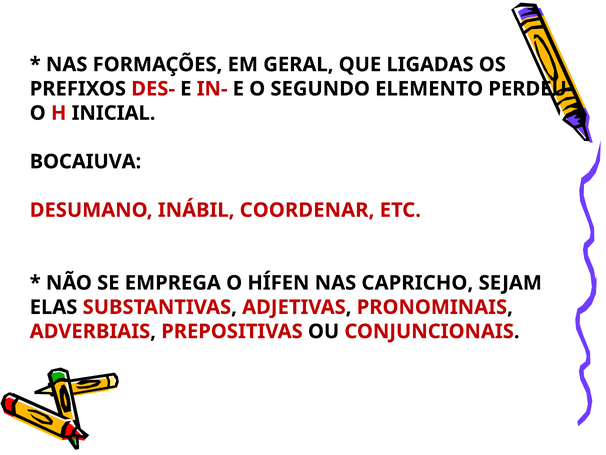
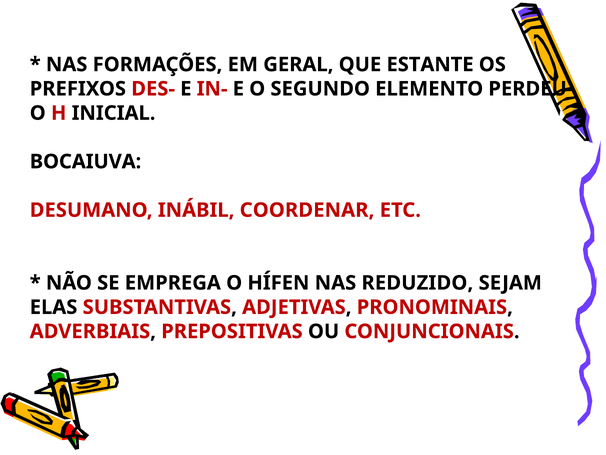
LIGADAS: LIGADAS -> ESTANTE
CAPRICHO: CAPRICHO -> REDUZIDO
